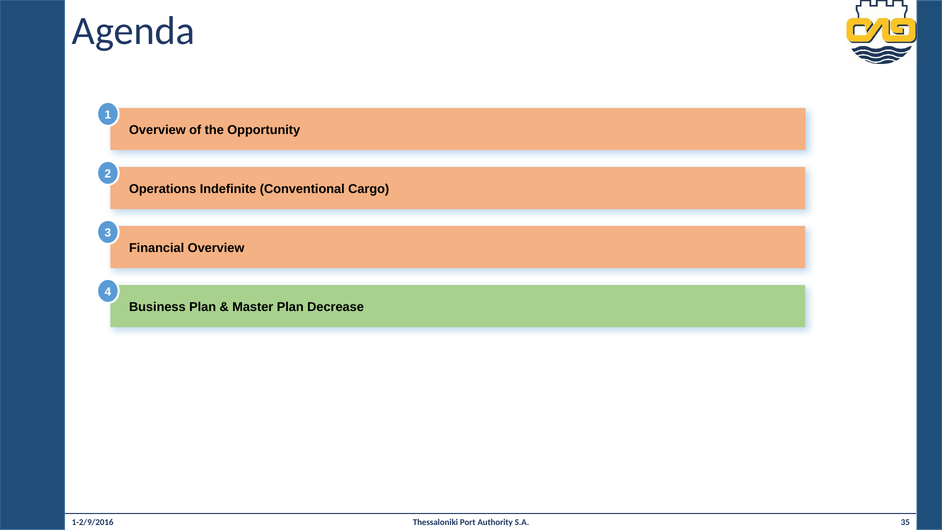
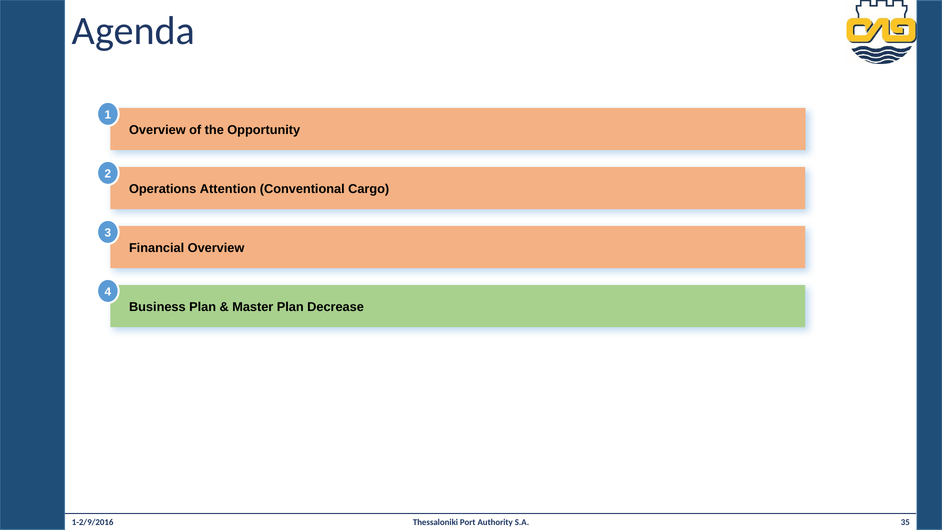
Indefinite: Indefinite -> Attention
